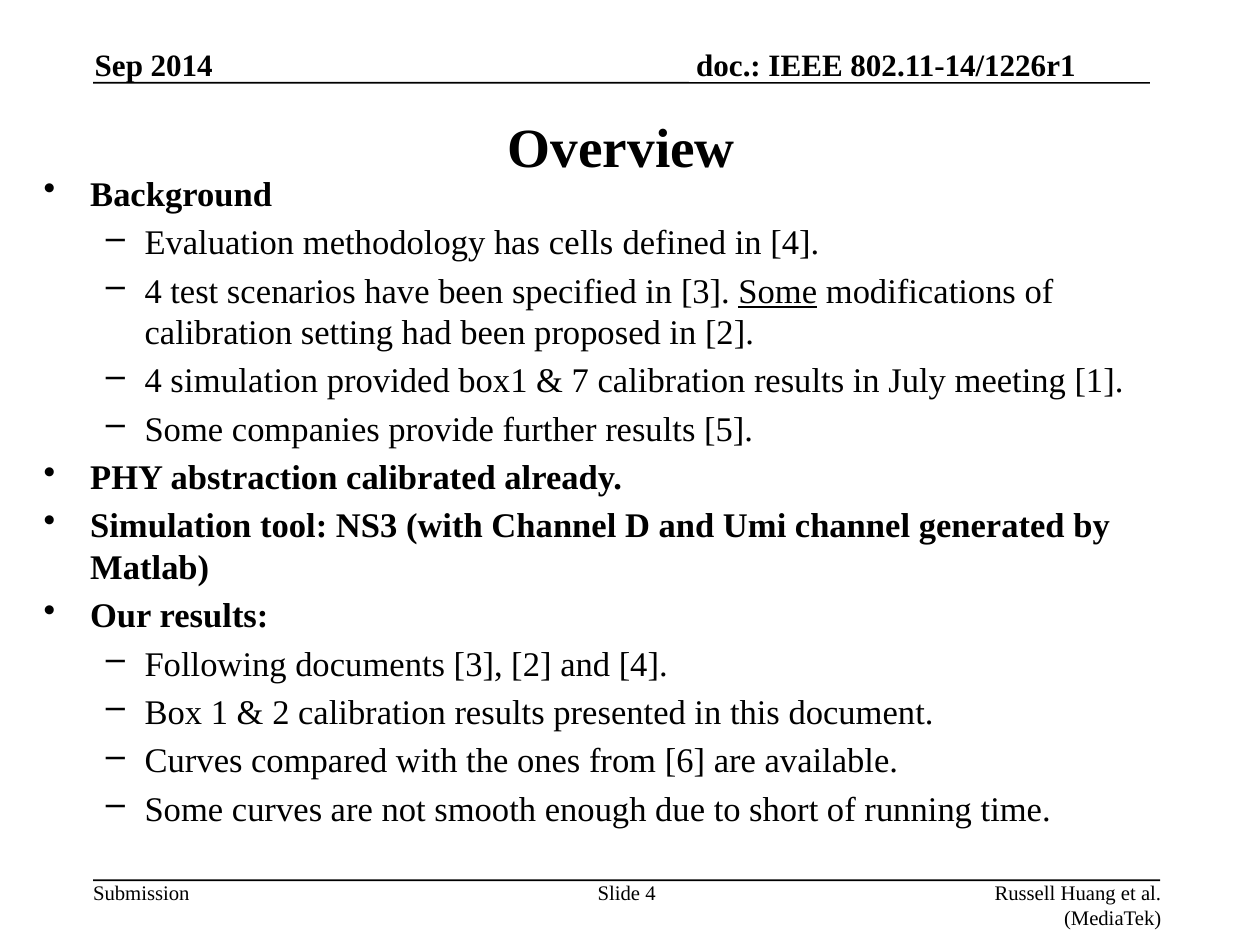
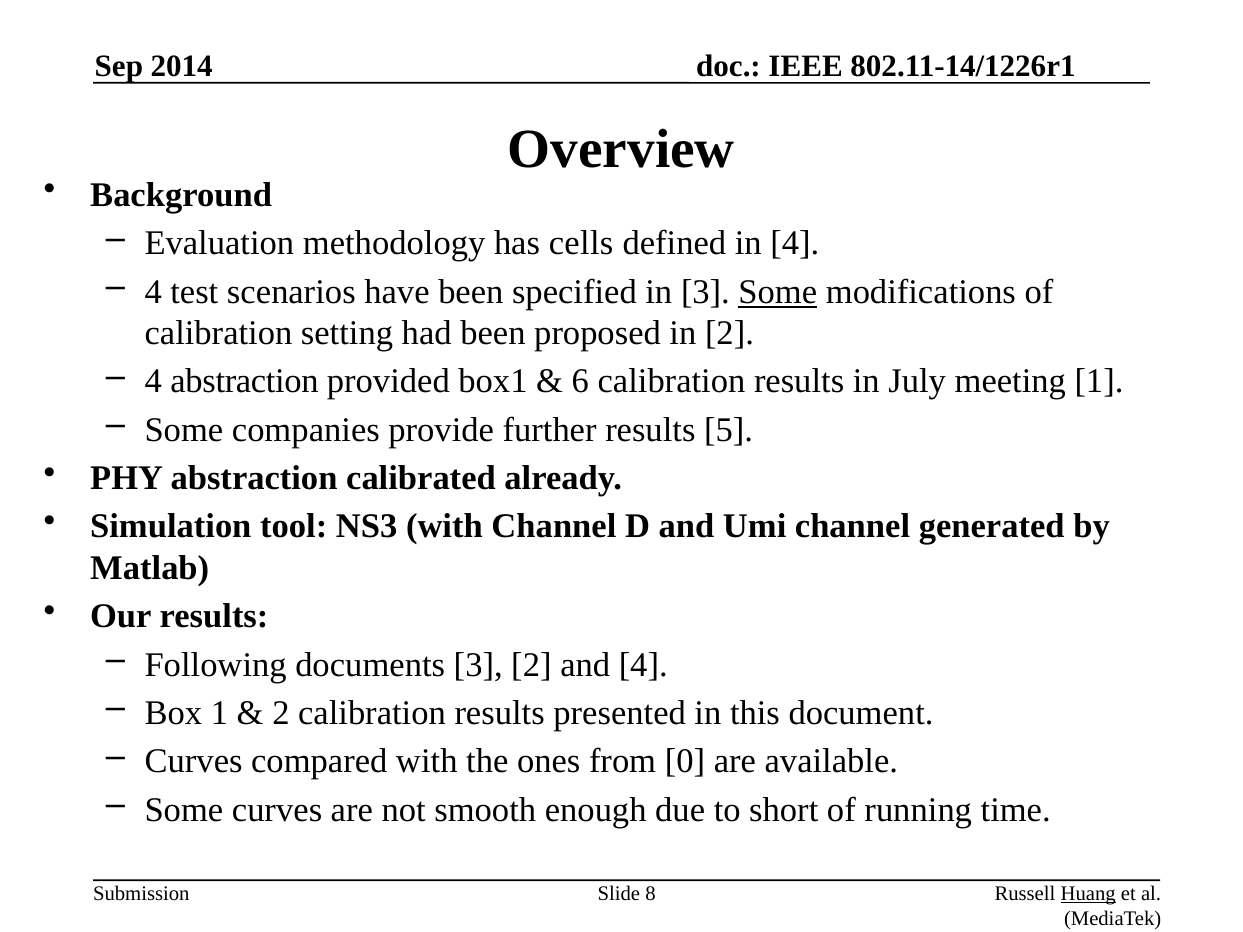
4 simulation: simulation -> abstraction
7: 7 -> 6
6: 6 -> 0
Slide 4: 4 -> 8
Huang underline: none -> present
